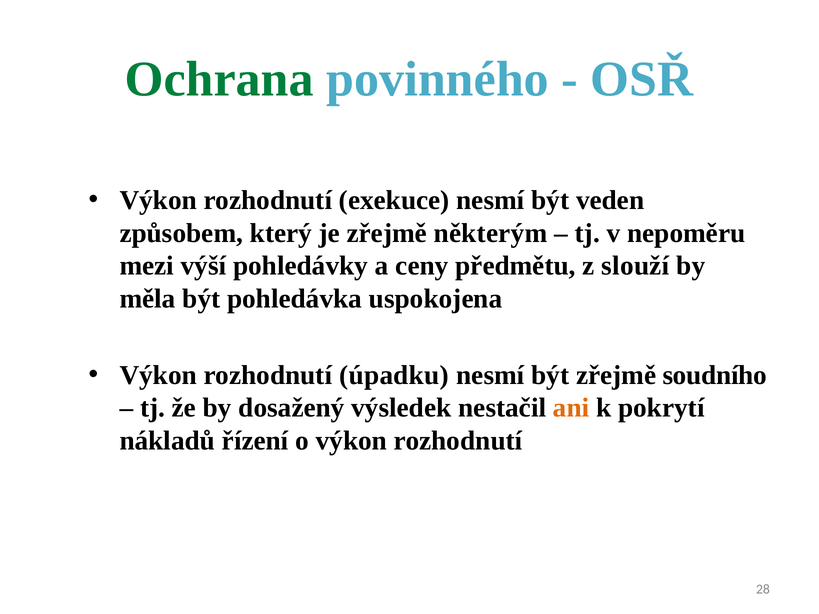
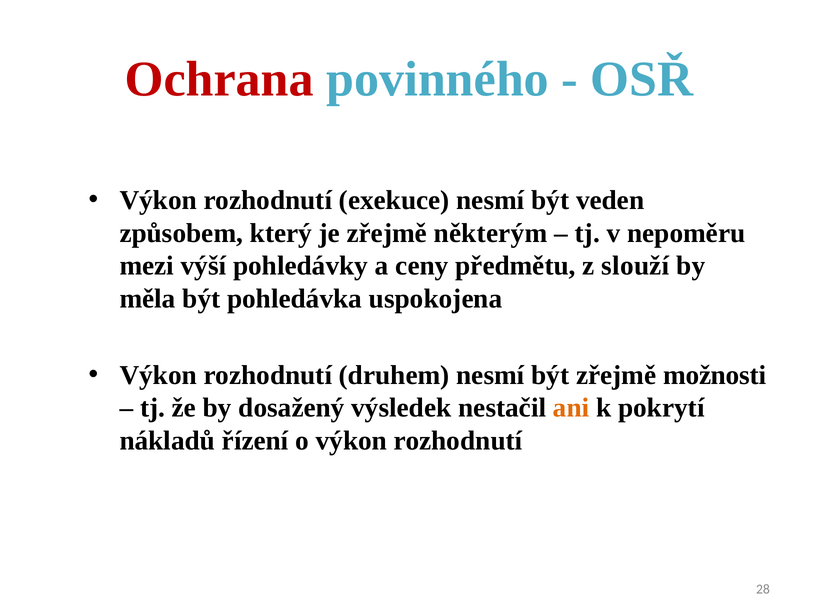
Ochrana colour: green -> red
úpadku: úpadku -> druhem
soudního: soudního -> možnosti
